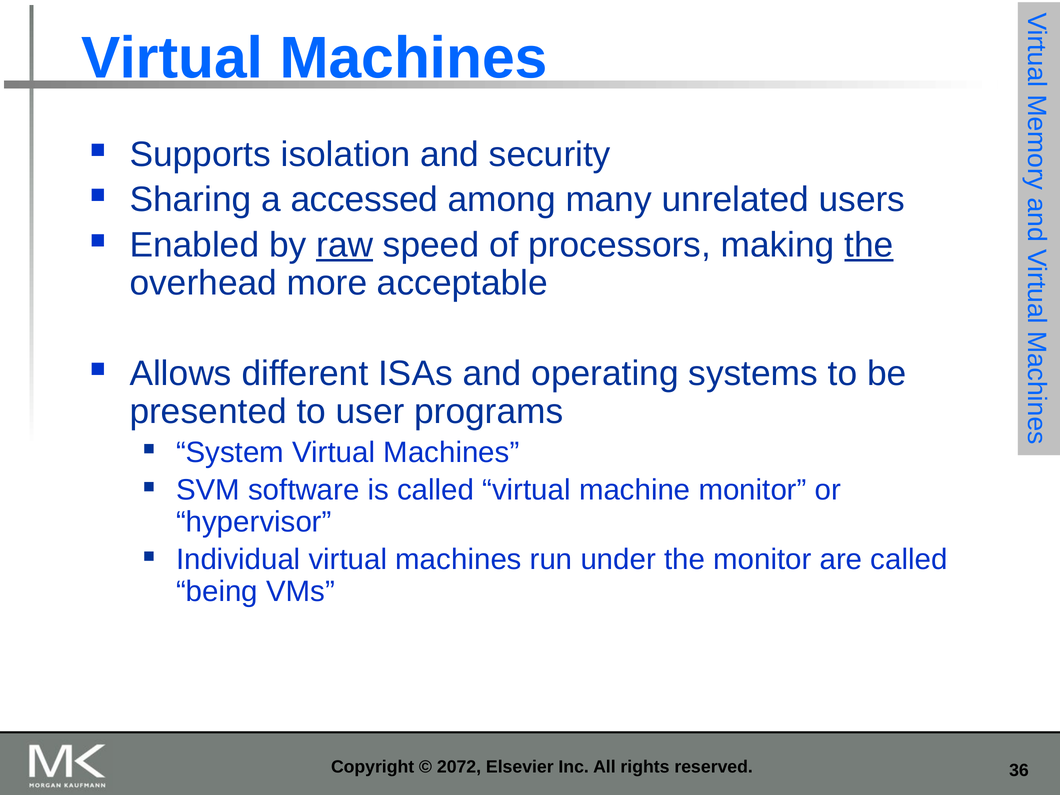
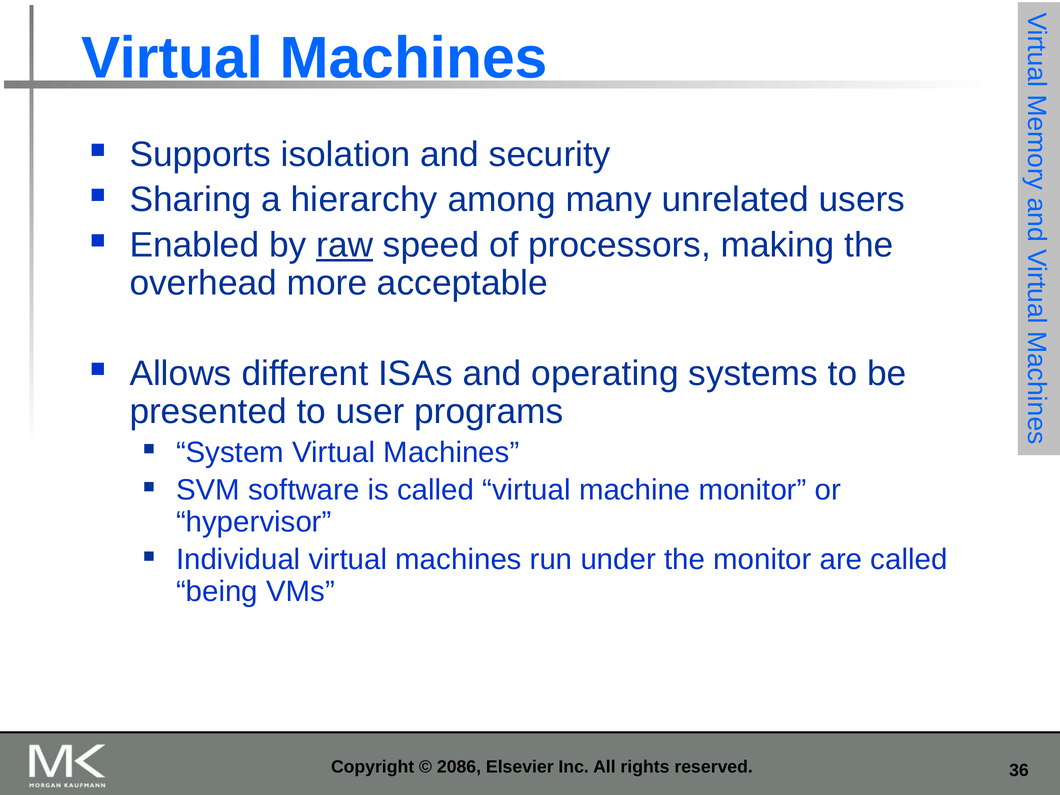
accessed: accessed -> hierarchy
the at (869, 245) underline: present -> none
2072: 2072 -> 2086
